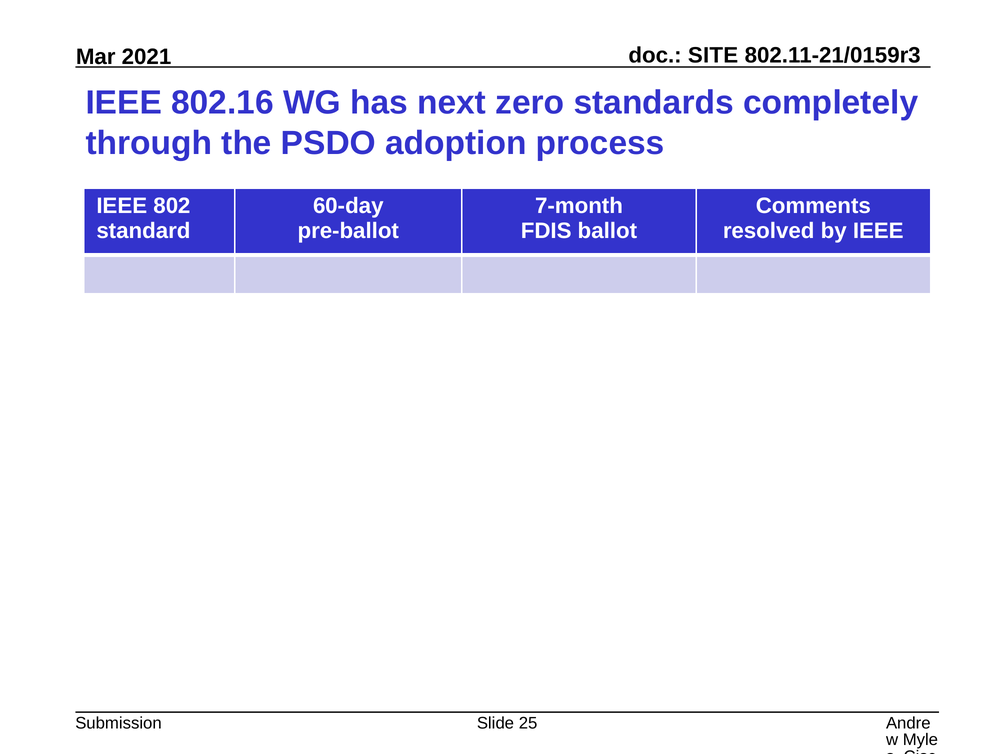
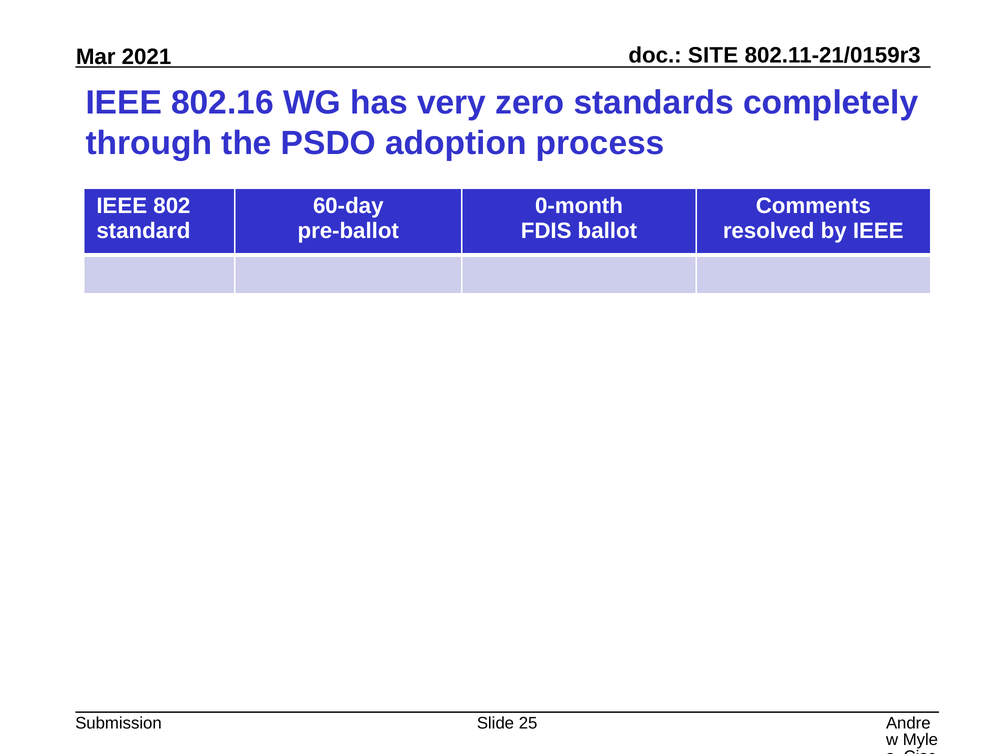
next: next -> very
7-month: 7-month -> 0-month
